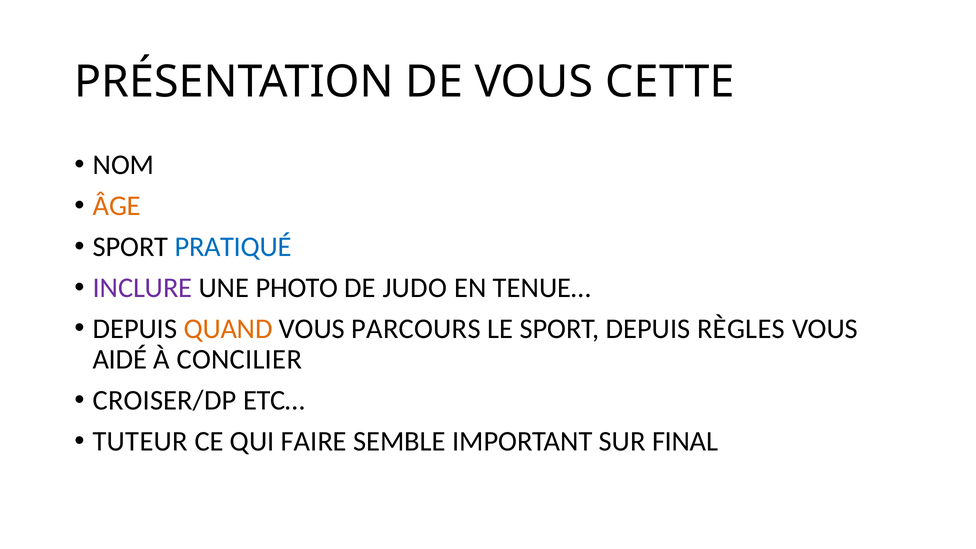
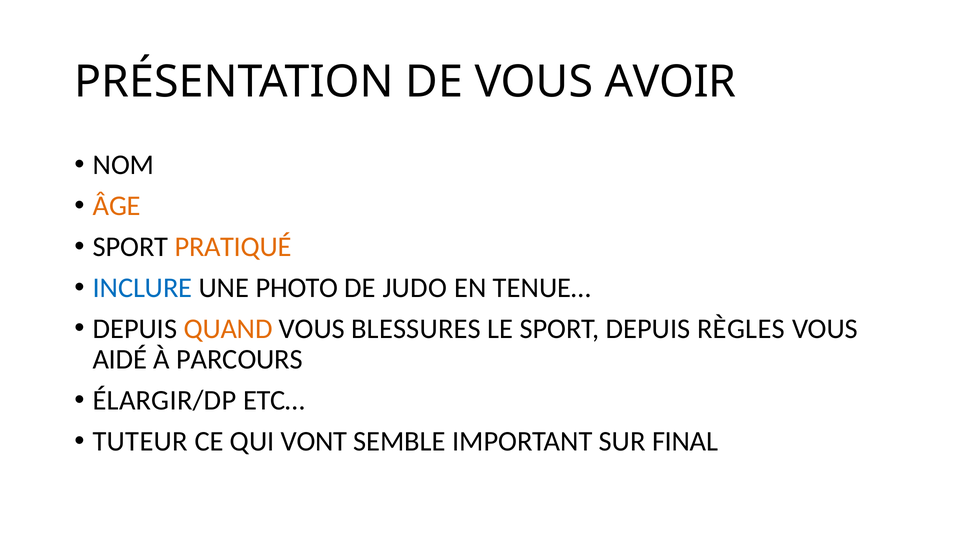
CETTE: CETTE -> AVOIR
PRATIQUÉ colour: blue -> orange
INCLURE colour: purple -> blue
PARCOURS: PARCOURS -> BLESSURES
CONCILIER: CONCILIER -> PARCOURS
CROISER/DP: CROISER/DP -> ÉLARGIR/DP
FAIRE: FAIRE -> VONT
